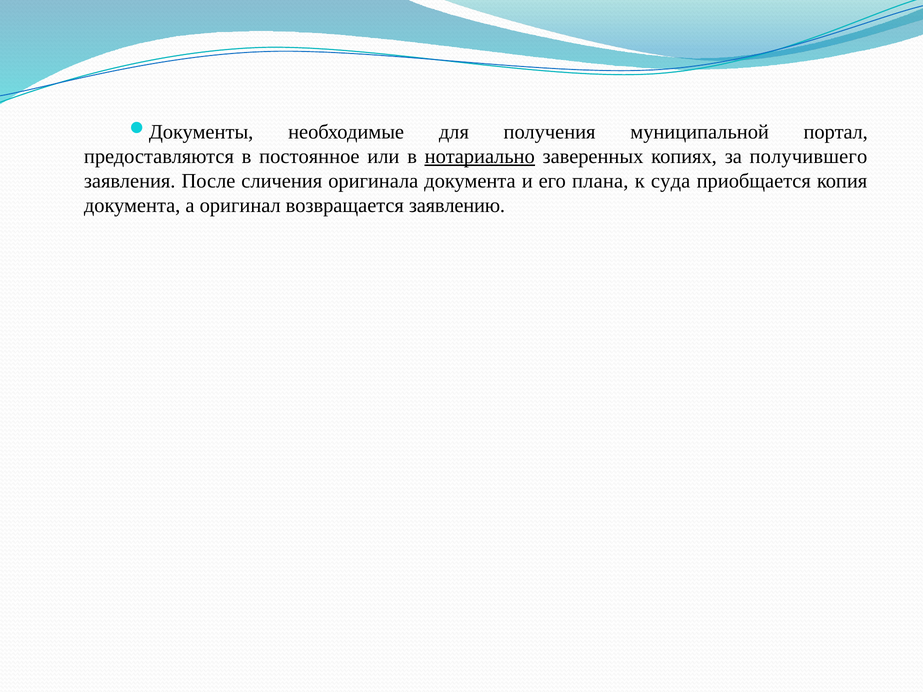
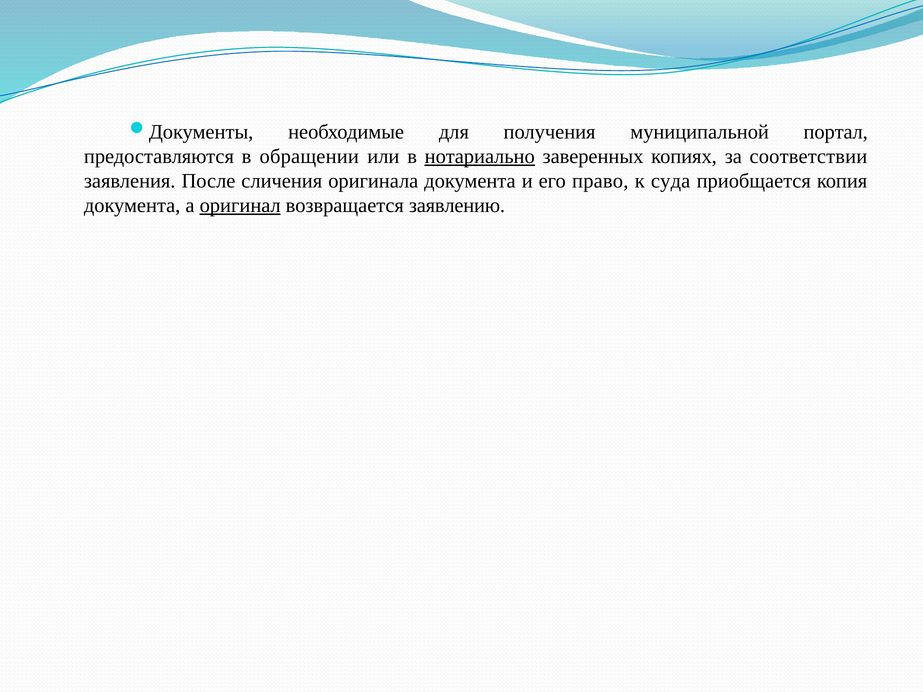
постоянное: постоянное -> обращении
получившего: получившего -> соответствии
плана: плана -> право
оригинал underline: none -> present
